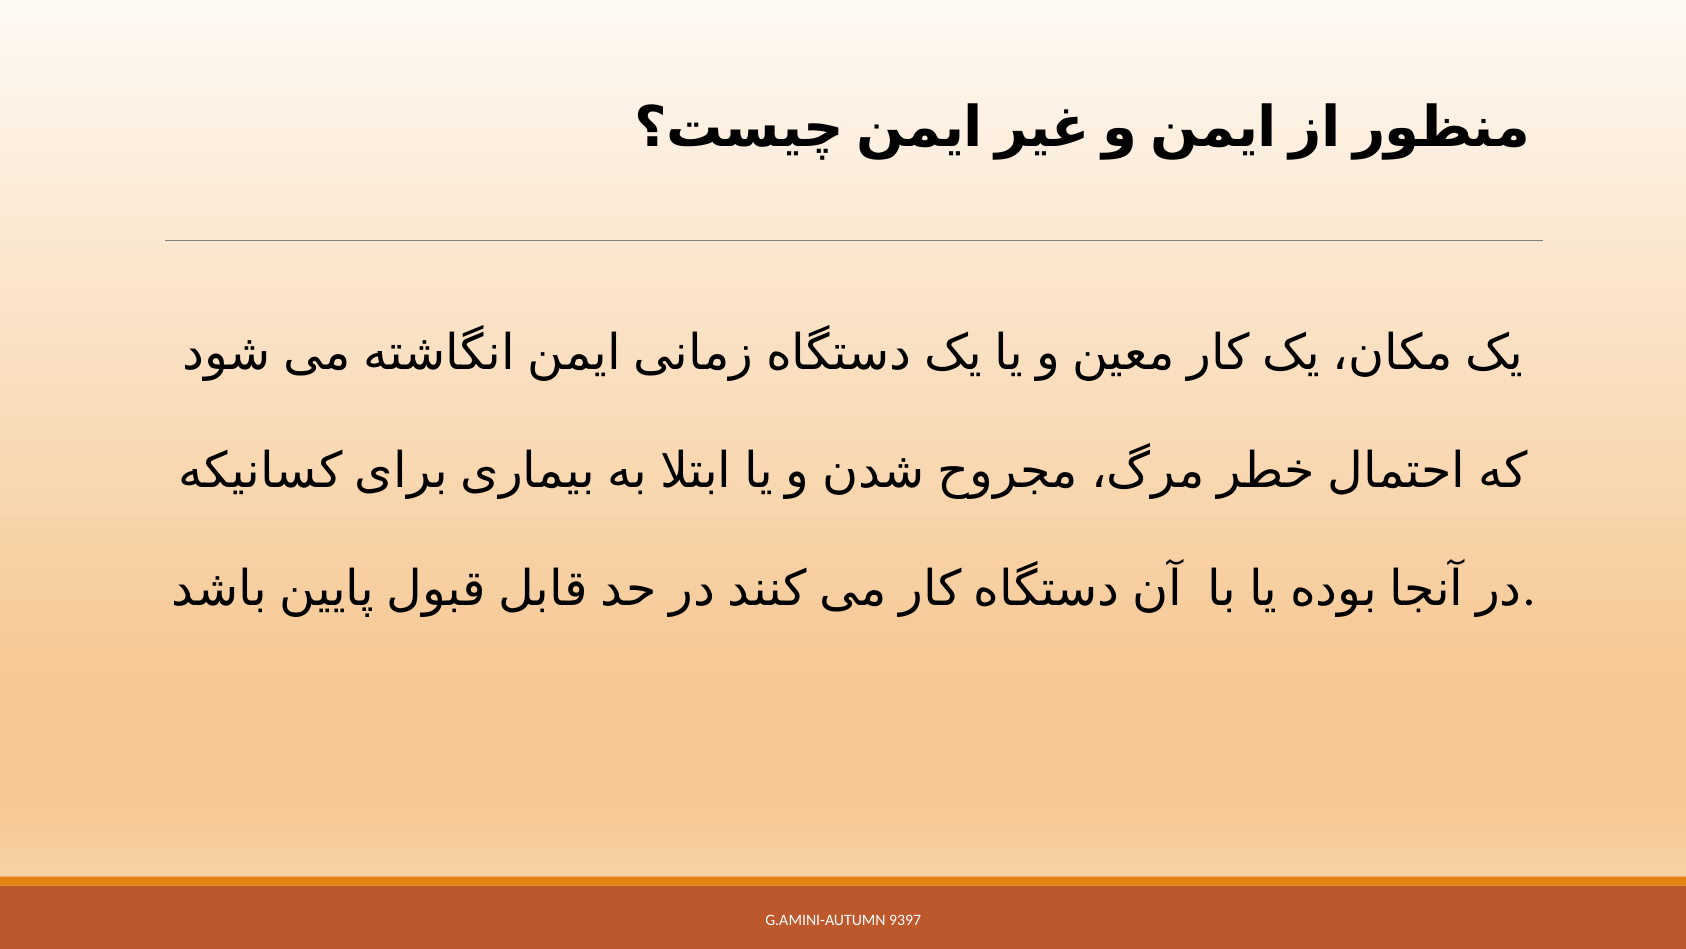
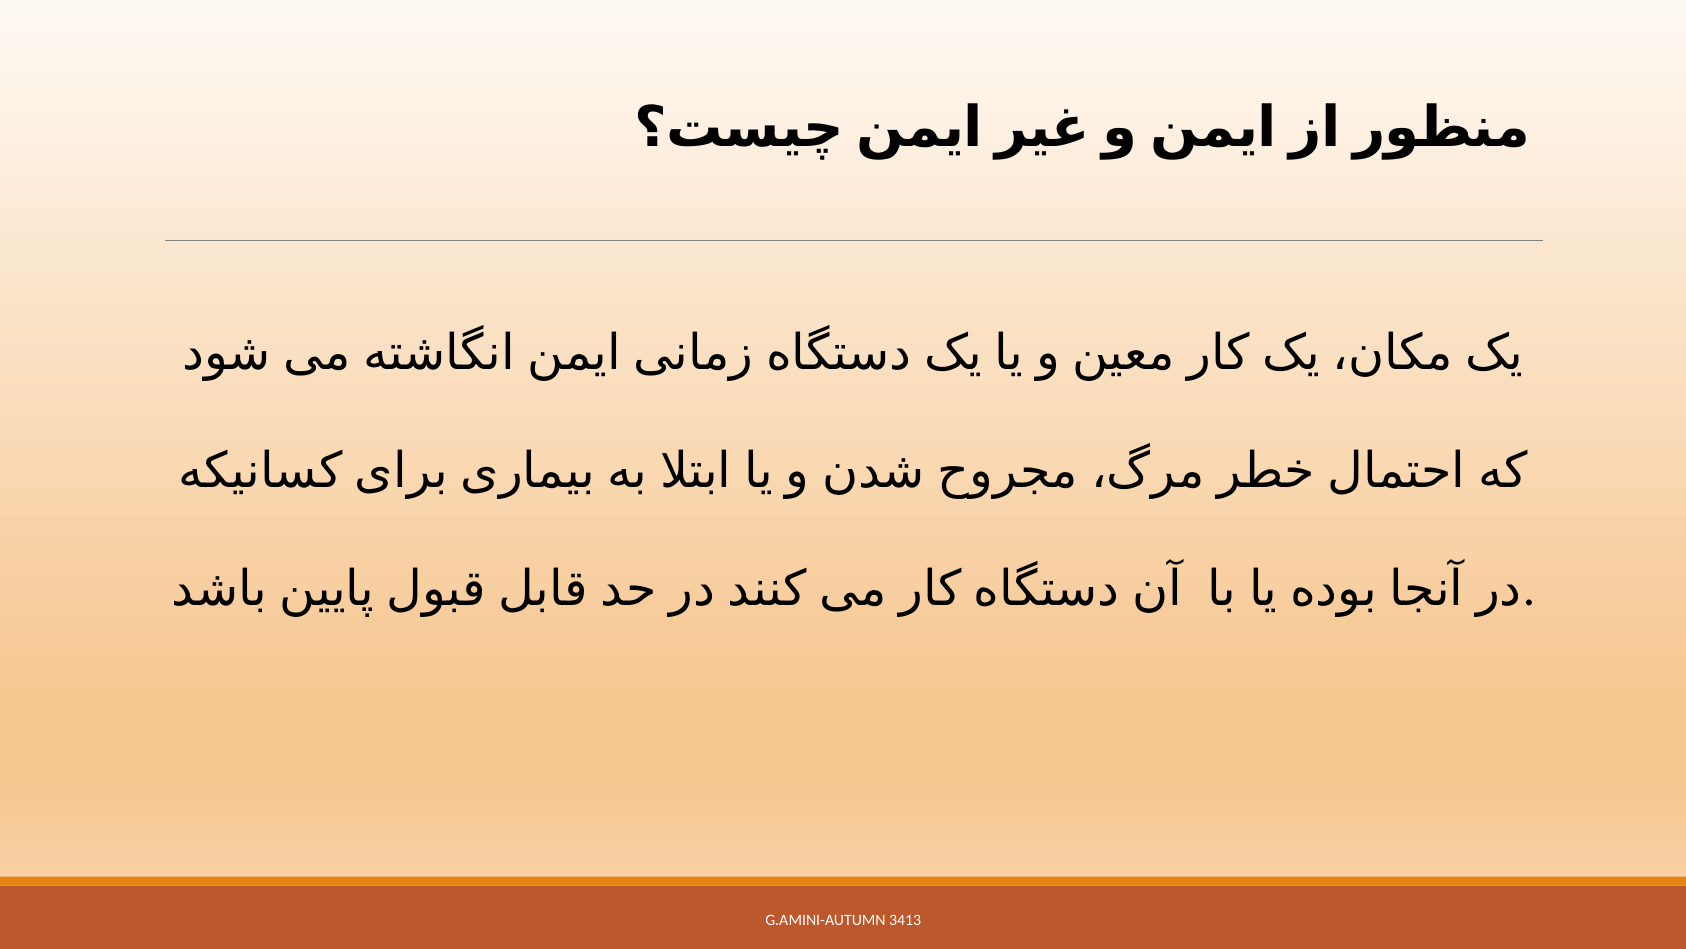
9397: 9397 -> 3413
